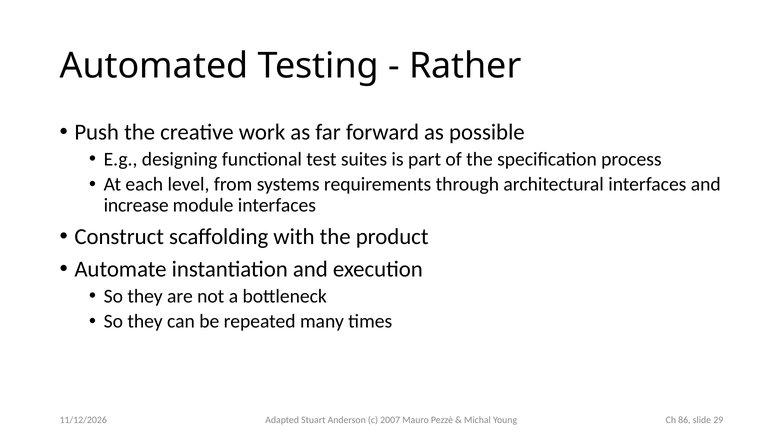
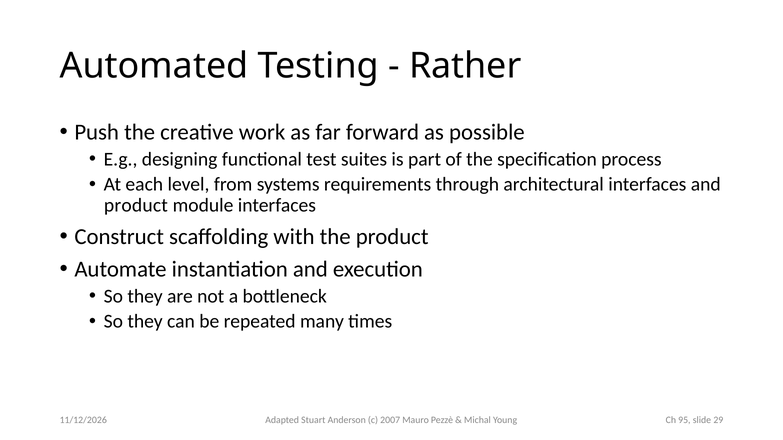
increase at (136, 206): increase -> product
86: 86 -> 95
